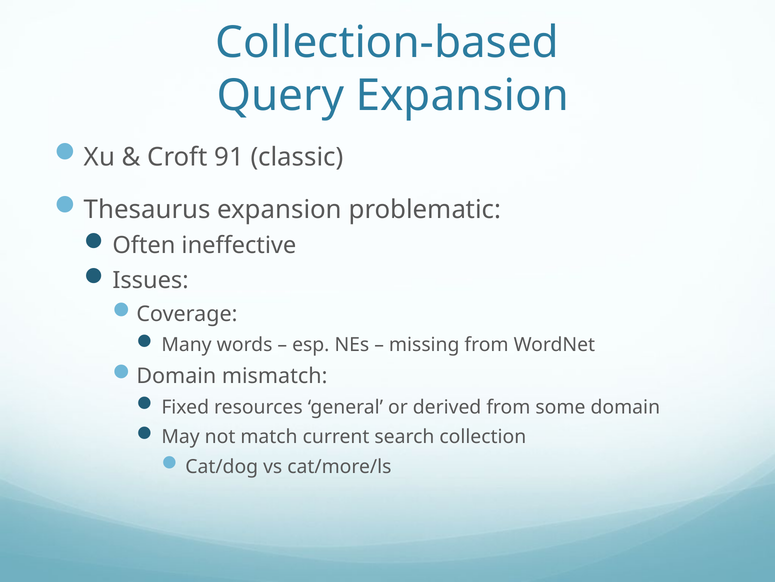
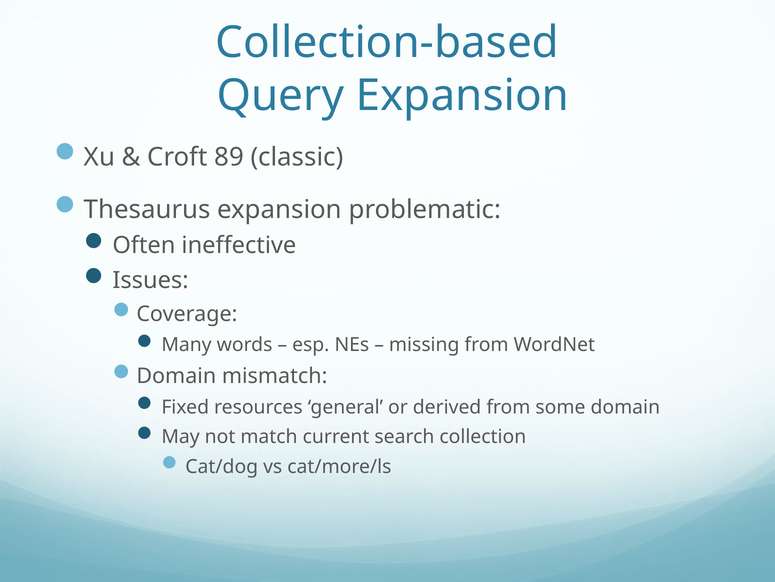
91: 91 -> 89
